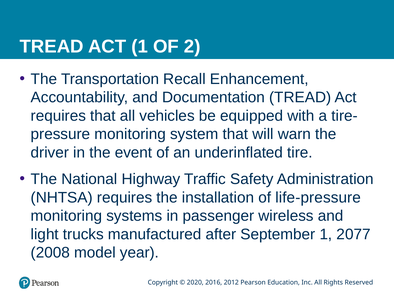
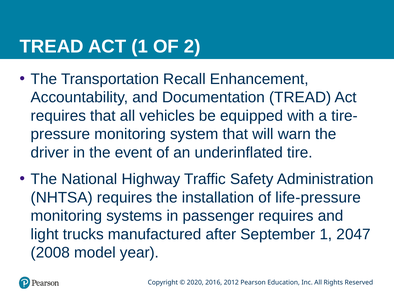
passenger wireless: wireless -> requires
2077: 2077 -> 2047
